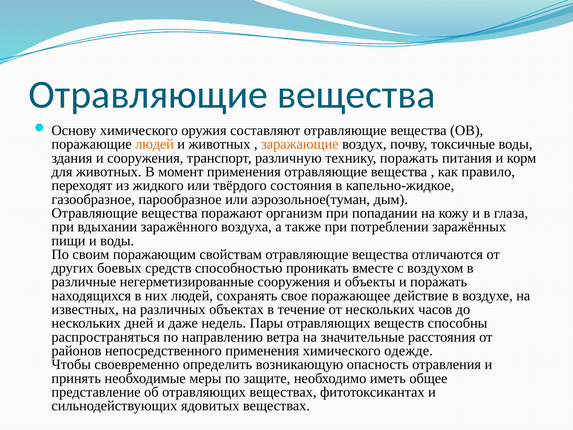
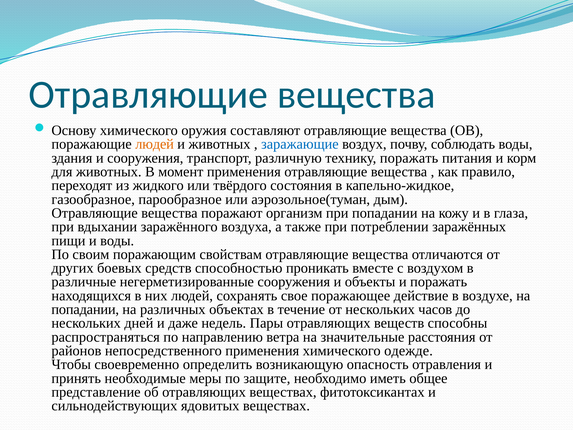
заражающие colour: orange -> blue
токсичные: токсичные -> соблюдать
известных at (85, 309): известных -> попадании
